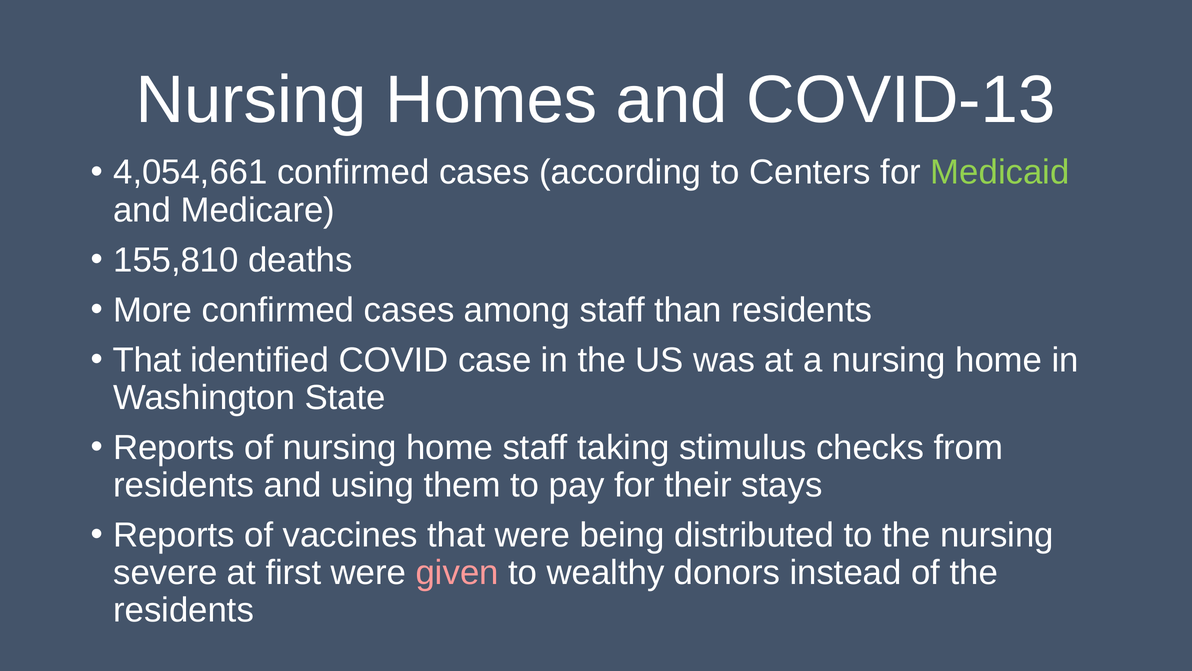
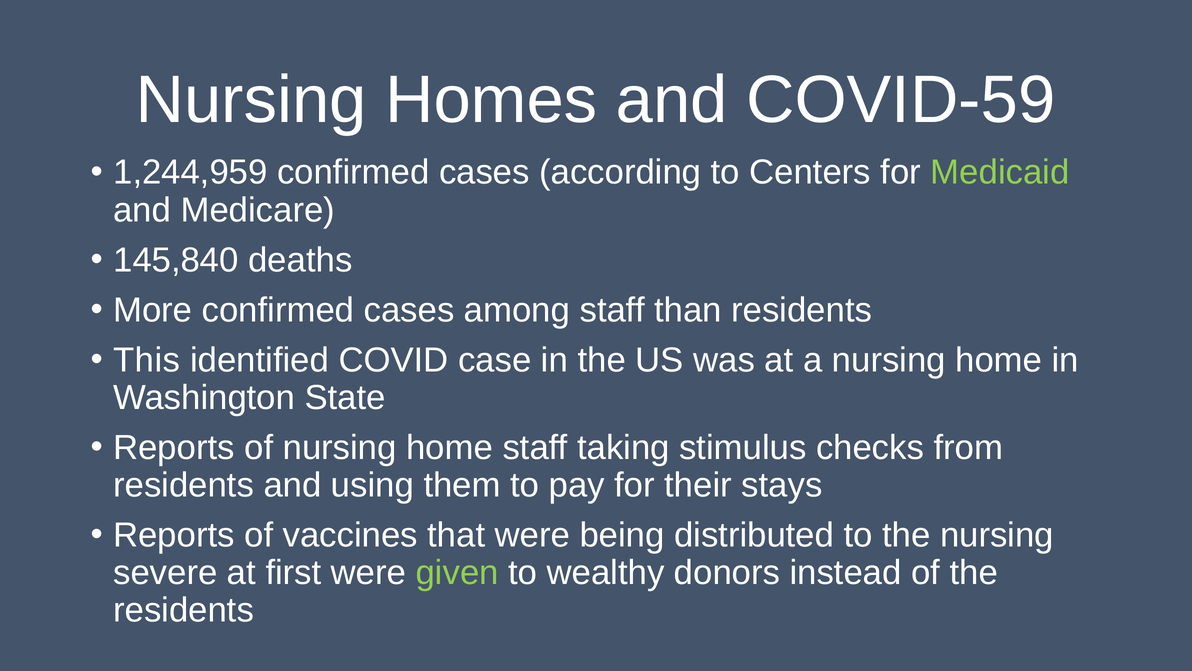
COVID-13: COVID-13 -> COVID-59
4,054,661: 4,054,661 -> 1,244,959
155,810: 155,810 -> 145,840
That at (147, 360): That -> This
given colour: pink -> light green
